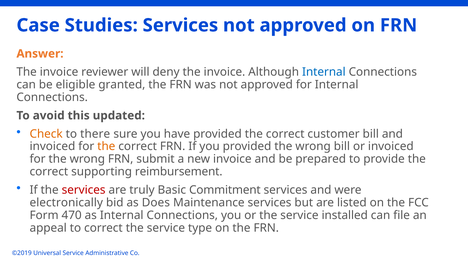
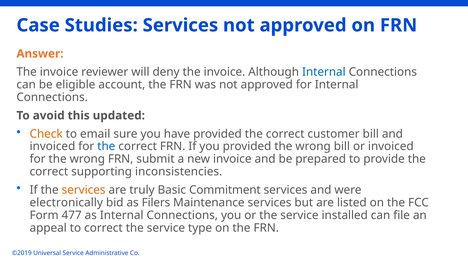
granted: granted -> account
there: there -> email
the at (106, 147) colour: orange -> blue
reimbursement: reimbursement -> inconsistencies
services at (84, 190) colour: red -> orange
Does: Does -> Filers
470: 470 -> 477
